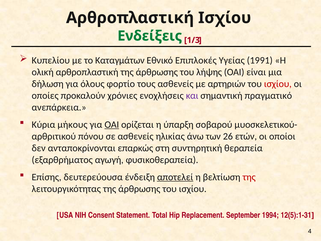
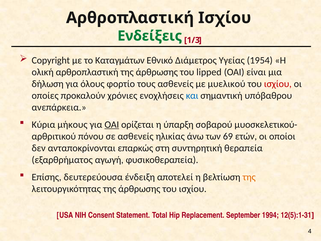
Κυπελίου: Κυπελίου -> Copyright
Επιπλοκές: Επιπλοκές -> Διάμετρος
1991: 1991 -> 1954
λήψης: λήψης -> lipped
αρτηριών: αρτηριών -> μυελικού
και colour: purple -> blue
πραγματικό: πραγματικό -> υπόβαθρου
26: 26 -> 69
αποτελεί underline: present -> none
της at (249, 177) colour: red -> orange
